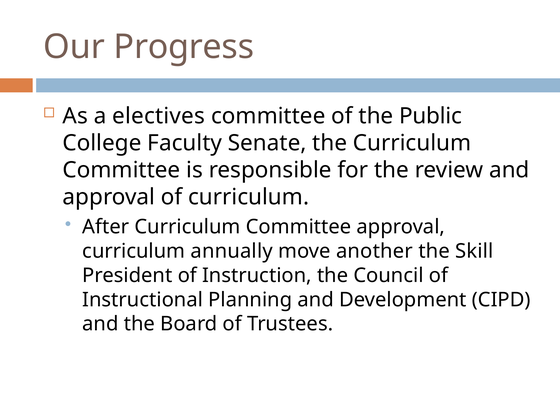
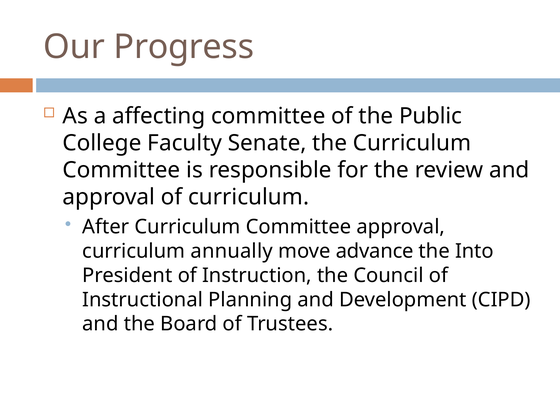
electives: electives -> affecting
another: another -> advance
Skill: Skill -> Into
